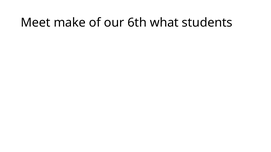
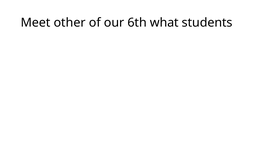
make: make -> other
